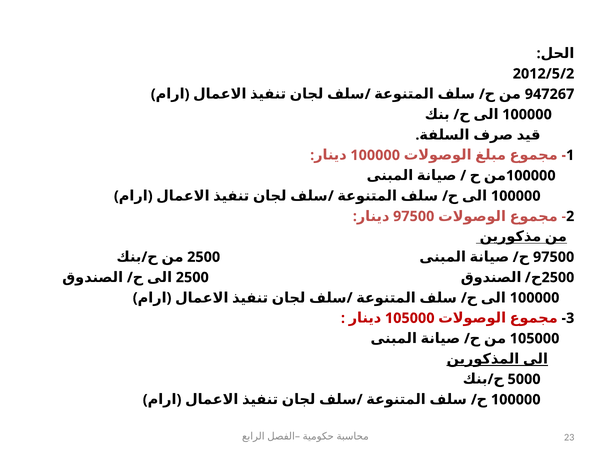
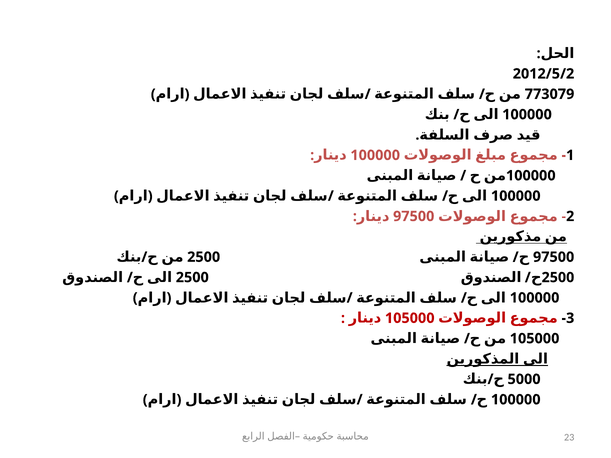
947267: 947267 -> 773079
